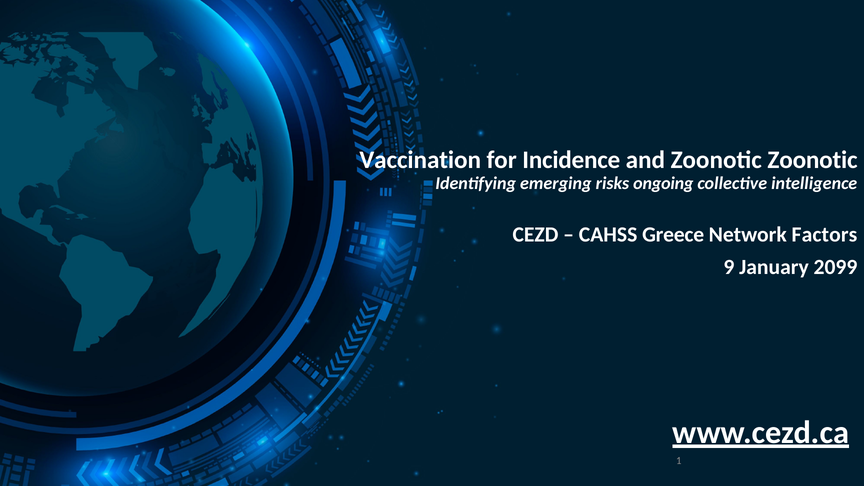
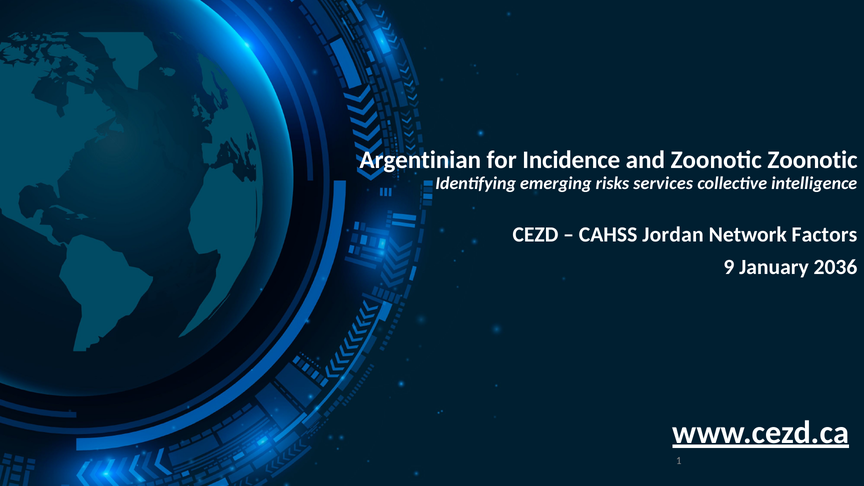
Vaccination: Vaccination -> Argentinian
ongoing: ongoing -> services
Greece: Greece -> Jordan
2099: 2099 -> 2036
